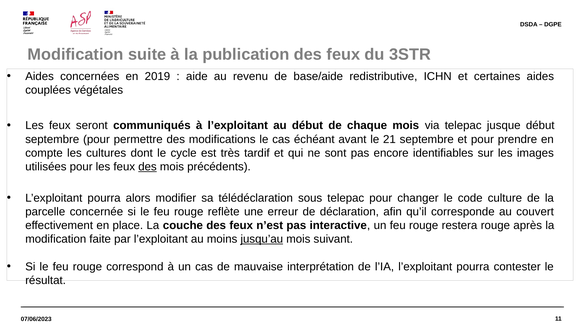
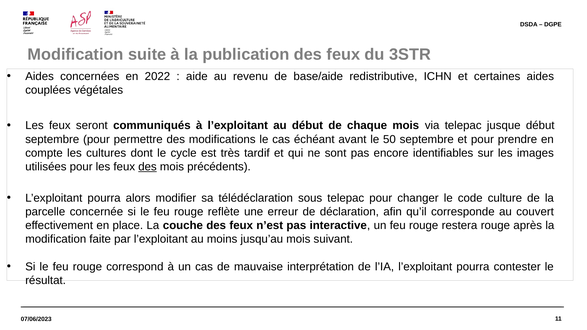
2019: 2019 -> 2022
21: 21 -> 50
jusqu’au underline: present -> none
